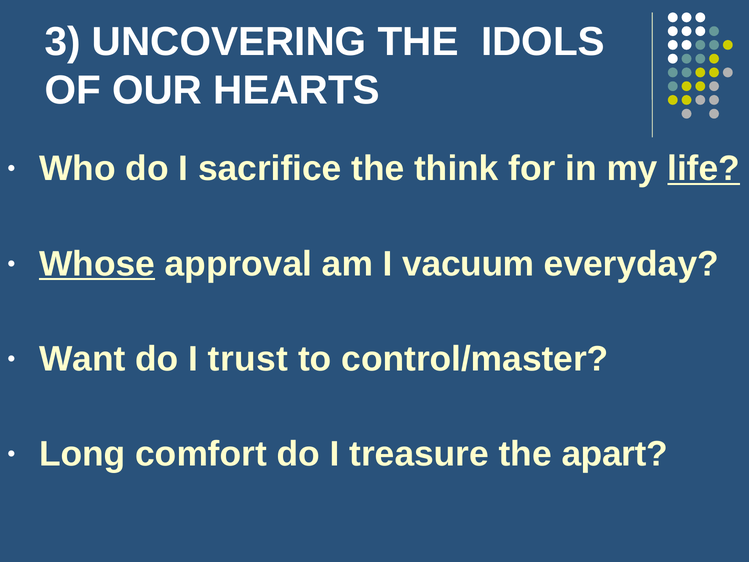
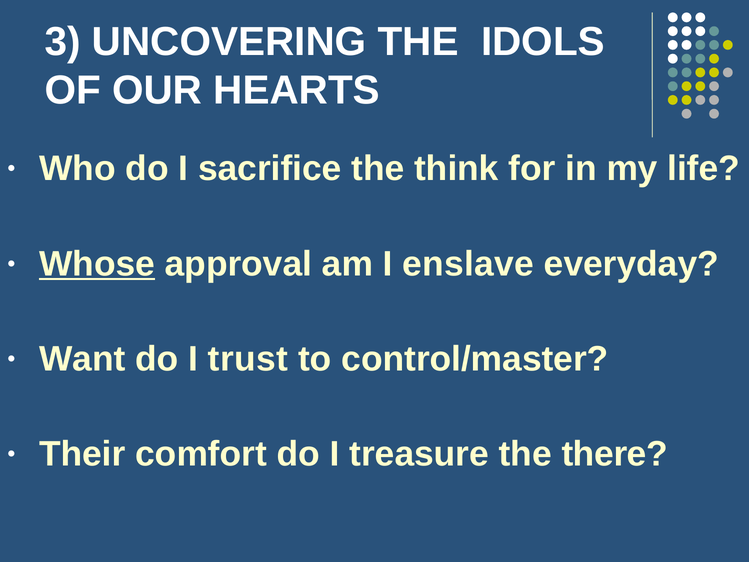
life underline: present -> none
vacuum: vacuum -> enslave
Long: Long -> Their
apart: apart -> there
